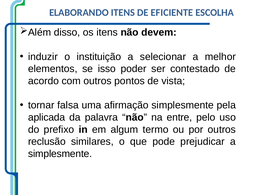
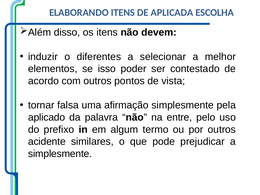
EFICIENTE: EFICIENTE -> APLICADA
instituição: instituição -> diferentes
aplicada: aplicada -> aplicado
reclusão: reclusão -> acidente
